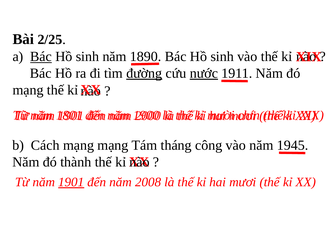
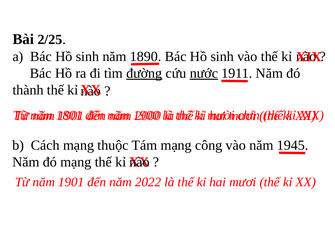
Bác at (41, 57) underline: present -> none
mạng at (28, 90): mạng -> thành
mạng mạng: mạng -> thuộc
Tám tháng: tháng -> mạng
đó thành: thành -> mạng
1901 at (71, 182) underline: present -> none
2008: 2008 -> 2022
